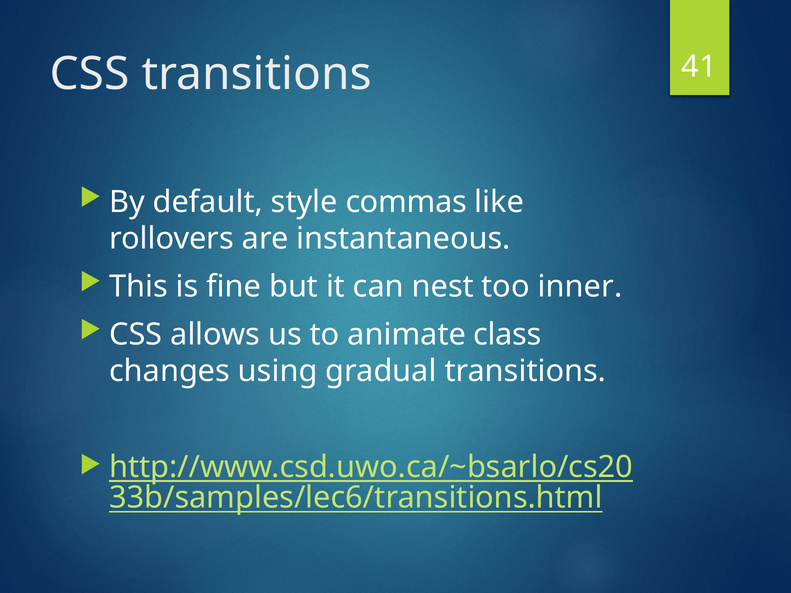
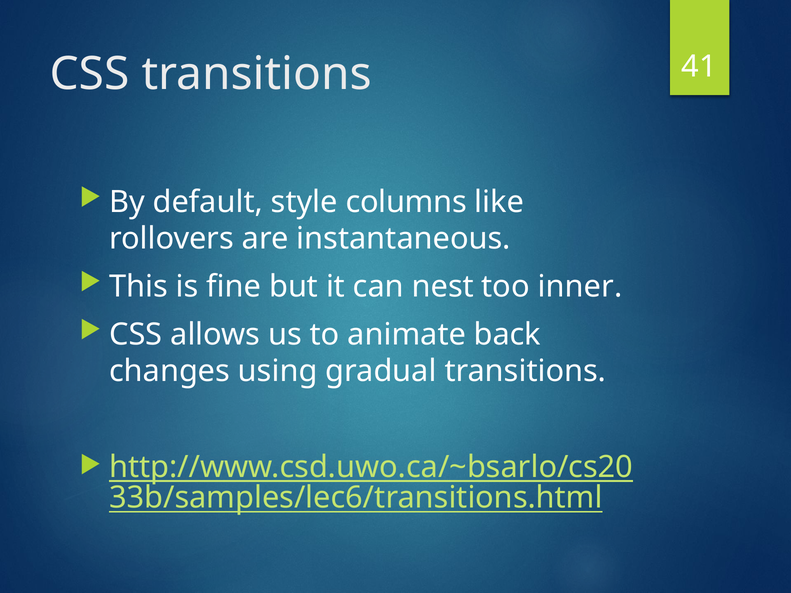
commas: commas -> columns
class: class -> back
